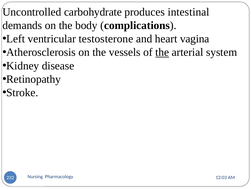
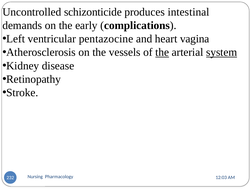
carbohydrate: carbohydrate -> schizonticide
body: body -> early
testosterone: testosterone -> pentazocine
system underline: none -> present
